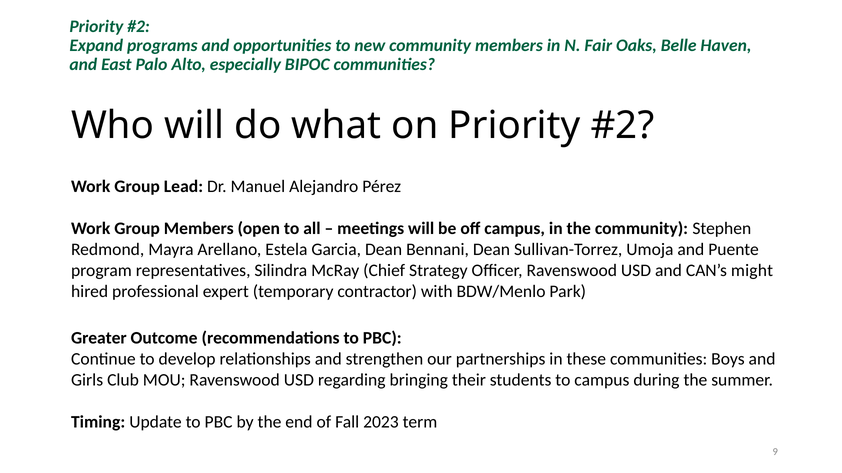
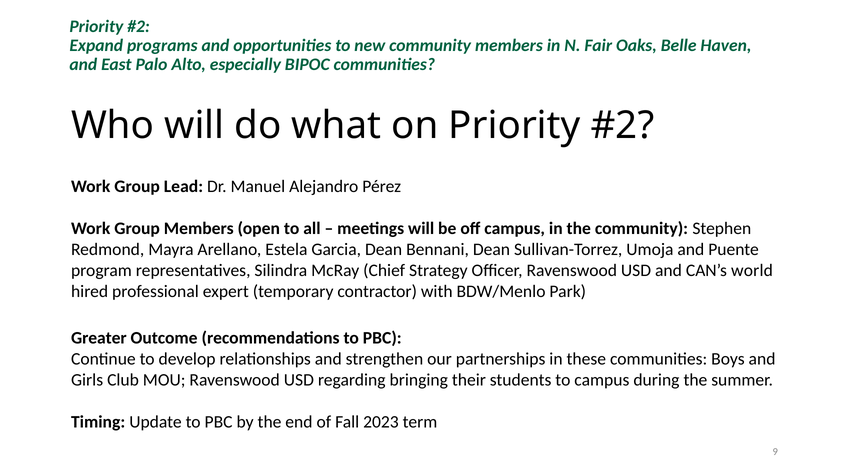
might: might -> world
